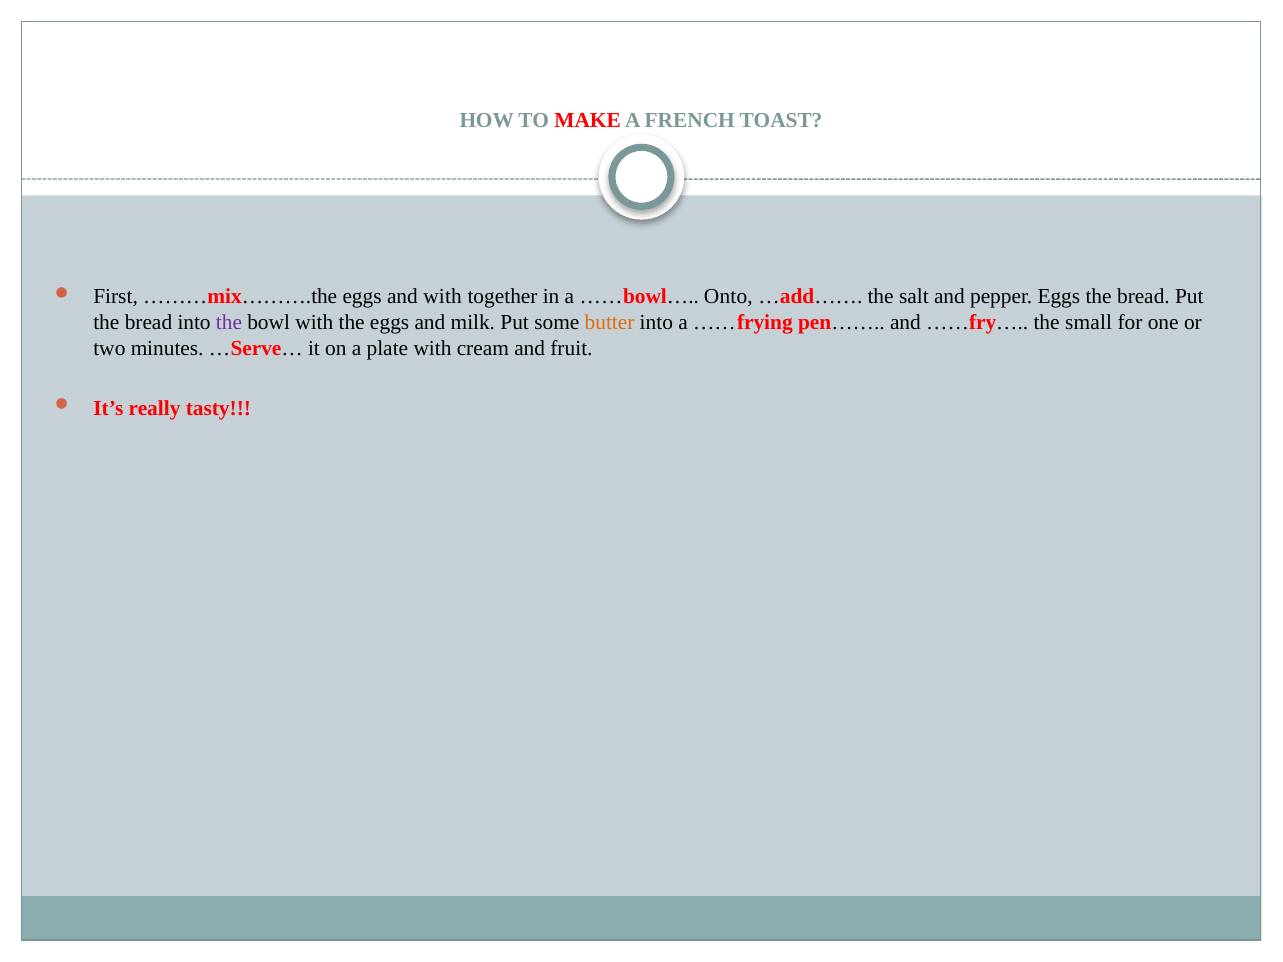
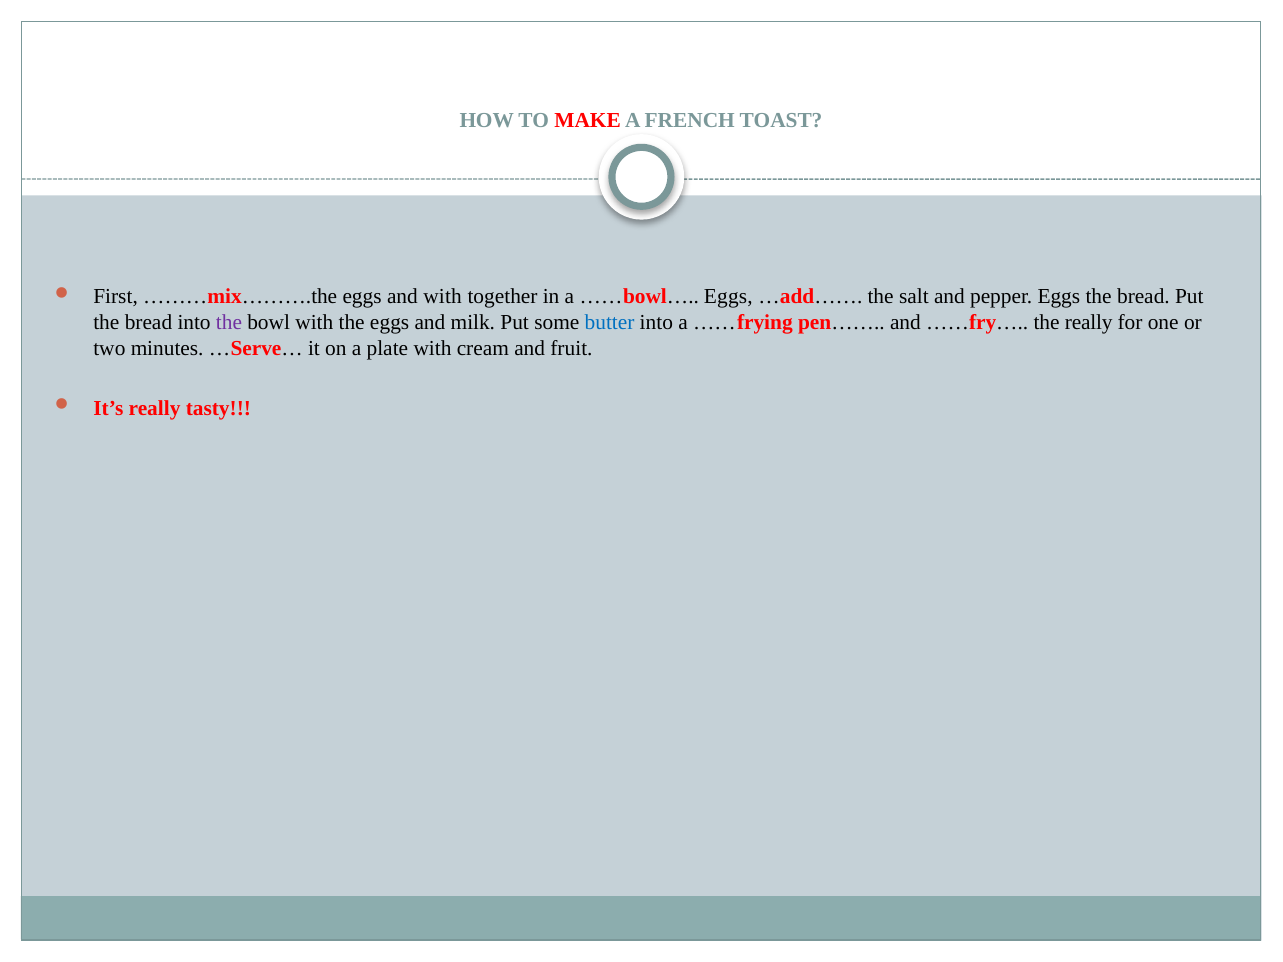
……bowl… Onto: Onto -> Eggs
butter colour: orange -> blue
the small: small -> really
